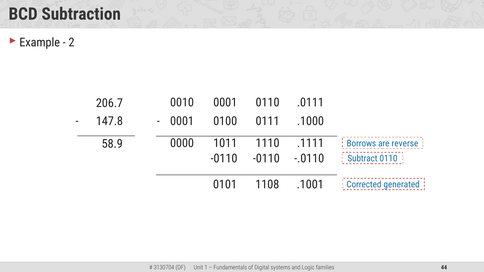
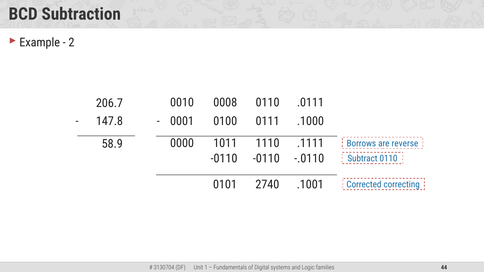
0010 0001: 0001 -> 0008
1108: 1108 -> 2740
generated: generated -> correcting
